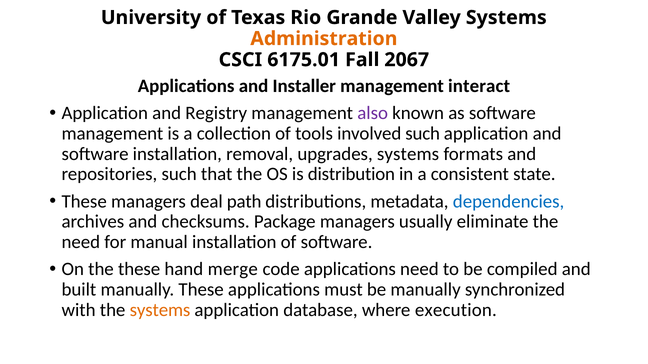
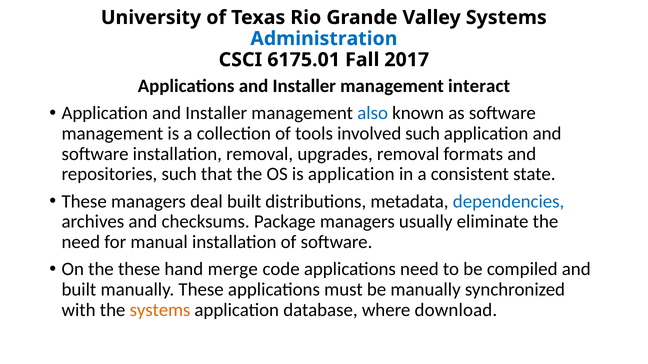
Administration colour: orange -> blue
2067: 2067 -> 2017
Application and Registry: Registry -> Installer
also colour: purple -> blue
upgrades systems: systems -> removal
is distribution: distribution -> application
deal path: path -> built
execution: execution -> download
